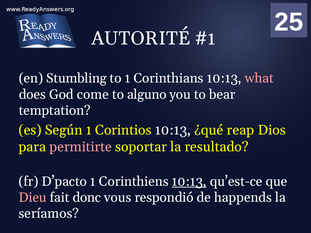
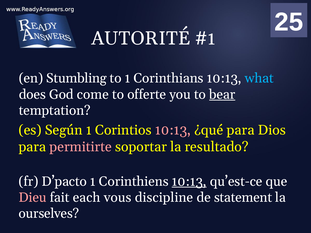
what colour: pink -> light blue
alguno: alguno -> offerte
bear underline: none -> present
10:13 at (173, 130) colour: white -> pink
¿qué reap: reap -> para
donc: donc -> each
respondió: respondió -> discipline
happends: happends -> statement
seríamos: seríamos -> ourselves
